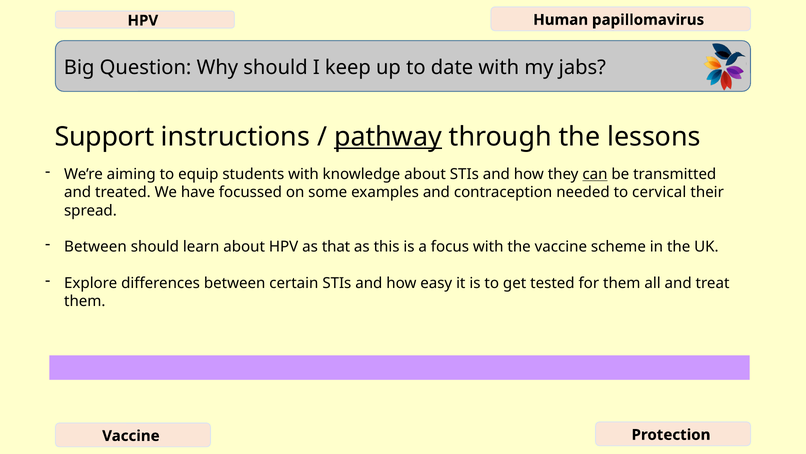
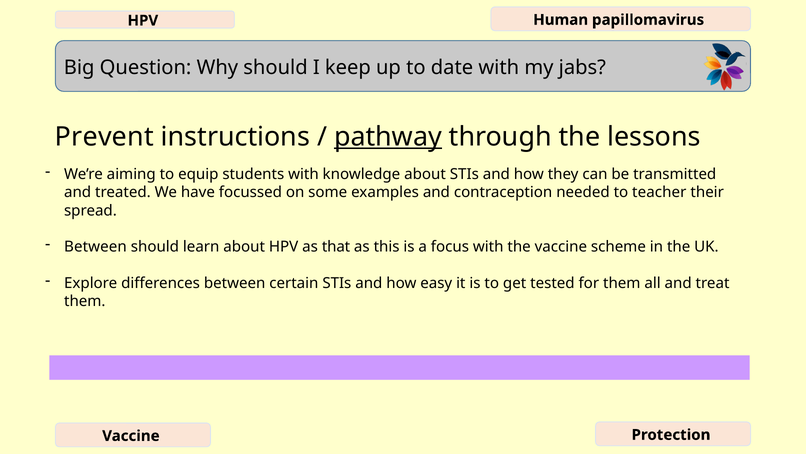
Support: Support -> Prevent
can underline: present -> none
cervical: cervical -> teacher
